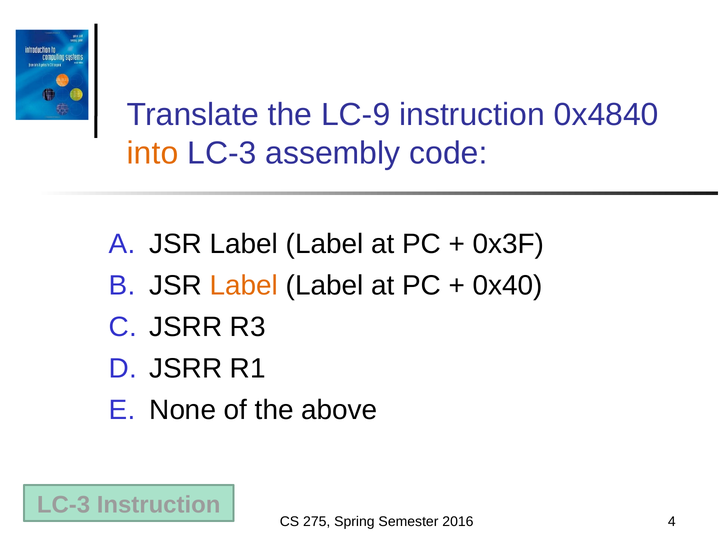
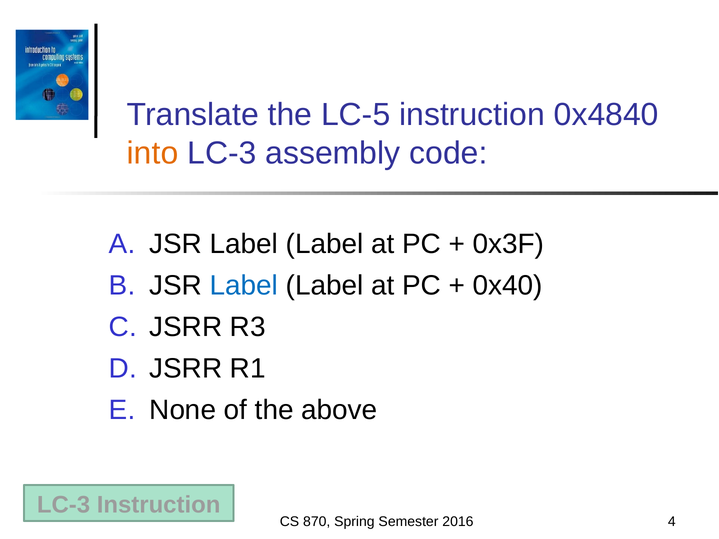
LC-9: LC-9 -> LC-5
Label at (244, 286) colour: orange -> blue
275: 275 -> 870
